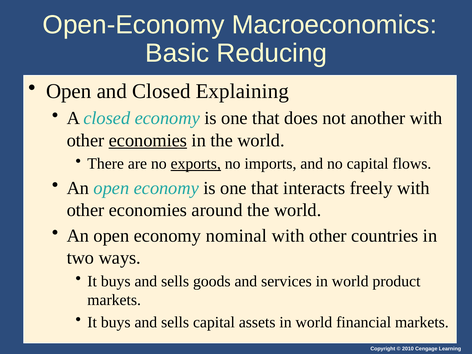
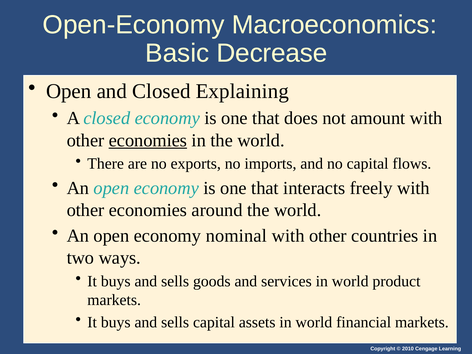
Reducing: Reducing -> Decrease
another: another -> amount
exports underline: present -> none
